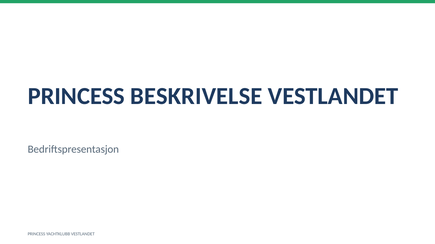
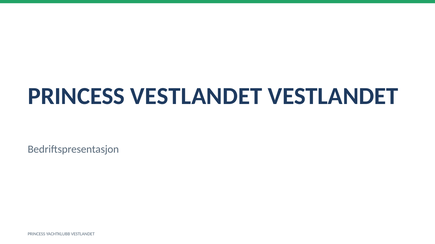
PRINCESS BESKRIVELSE: BESKRIVELSE -> VESTLANDET
